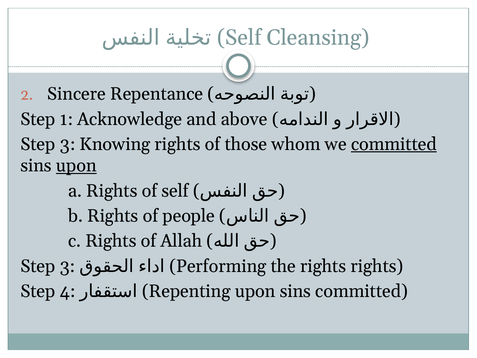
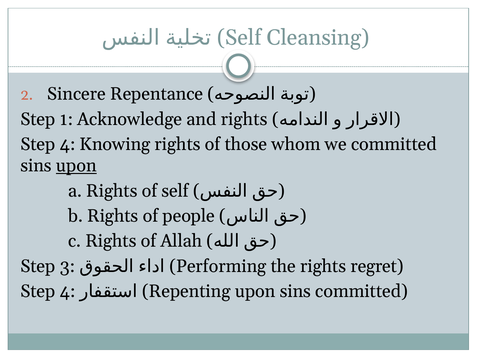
and above: above -> rights
3 at (68, 144): 3 -> 4
committed at (394, 144) underline: present -> none
rights rights: rights -> regret
